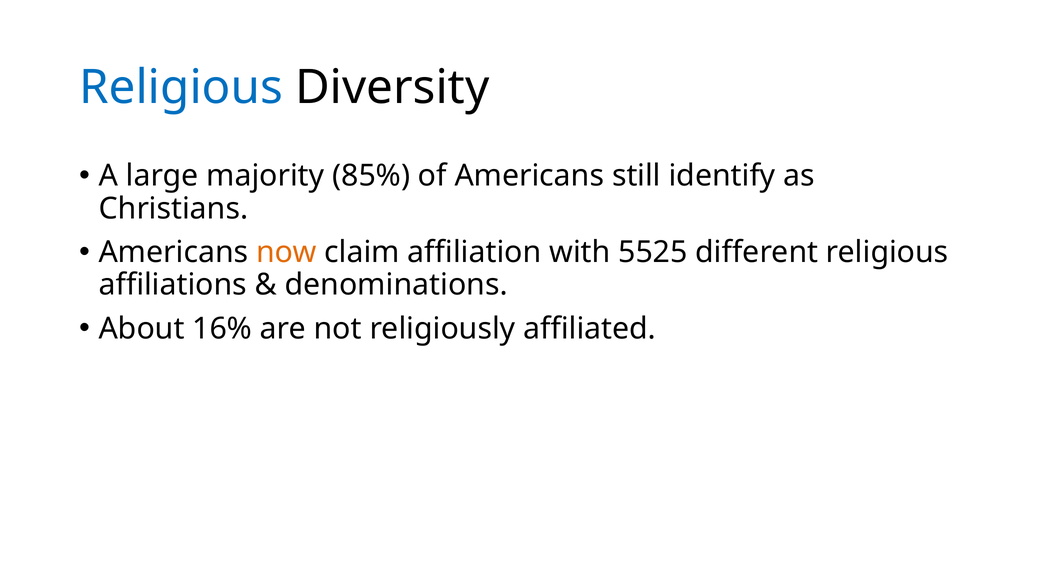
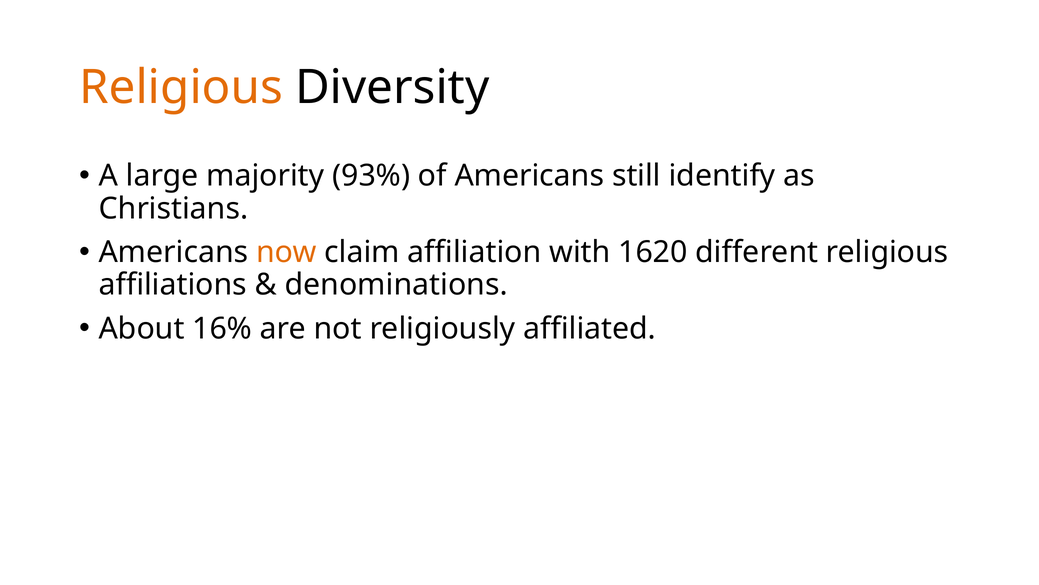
Religious at (181, 87) colour: blue -> orange
85%: 85% -> 93%
5525: 5525 -> 1620
